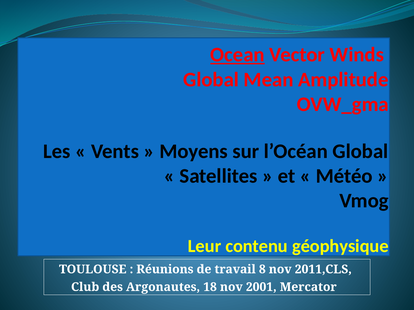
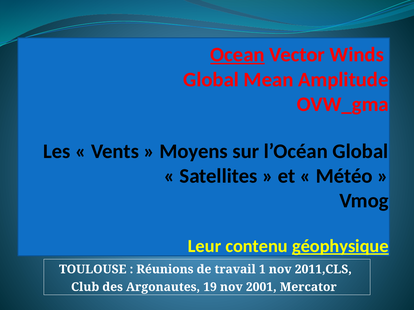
géophysique underline: none -> present
8: 8 -> 1
18: 18 -> 19
